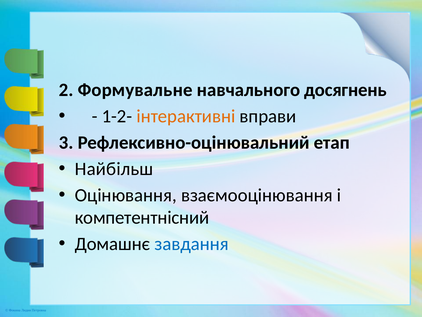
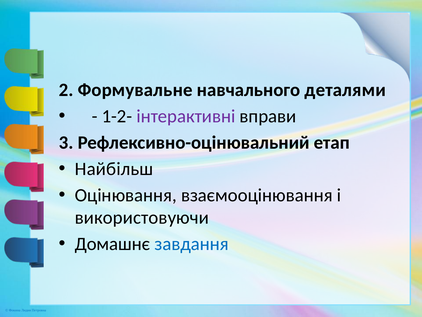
досягнень: досягнень -> деталями
інтерактивні colour: orange -> purple
компетентнісний: компетентнісний -> використовуючи
